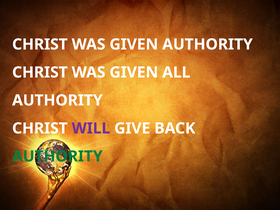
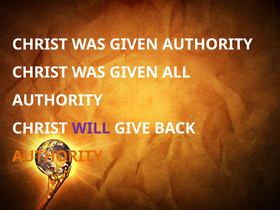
AUTHORITY at (57, 156) colour: green -> orange
